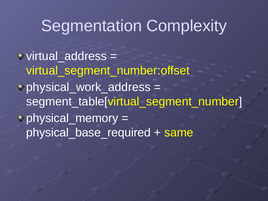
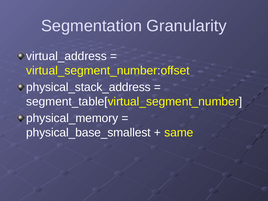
Complexity: Complexity -> Granularity
physical_work_address: physical_work_address -> physical_stack_address
physical_base_required: physical_base_required -> physical_base_smallest
